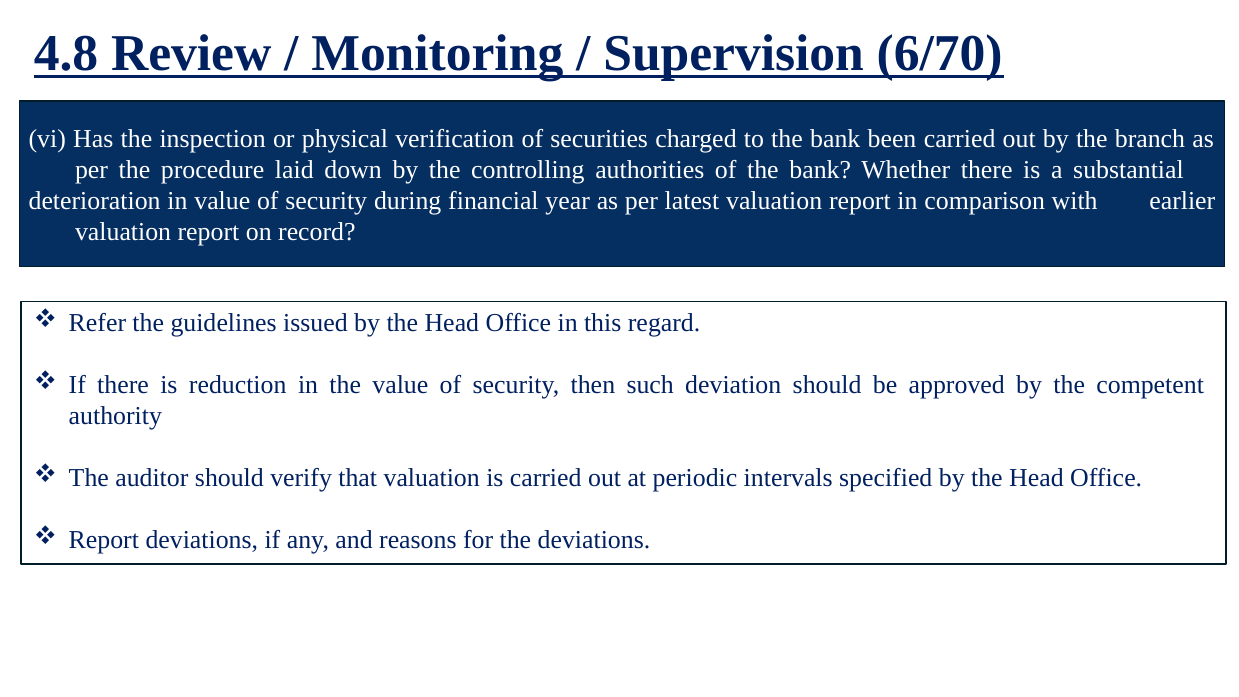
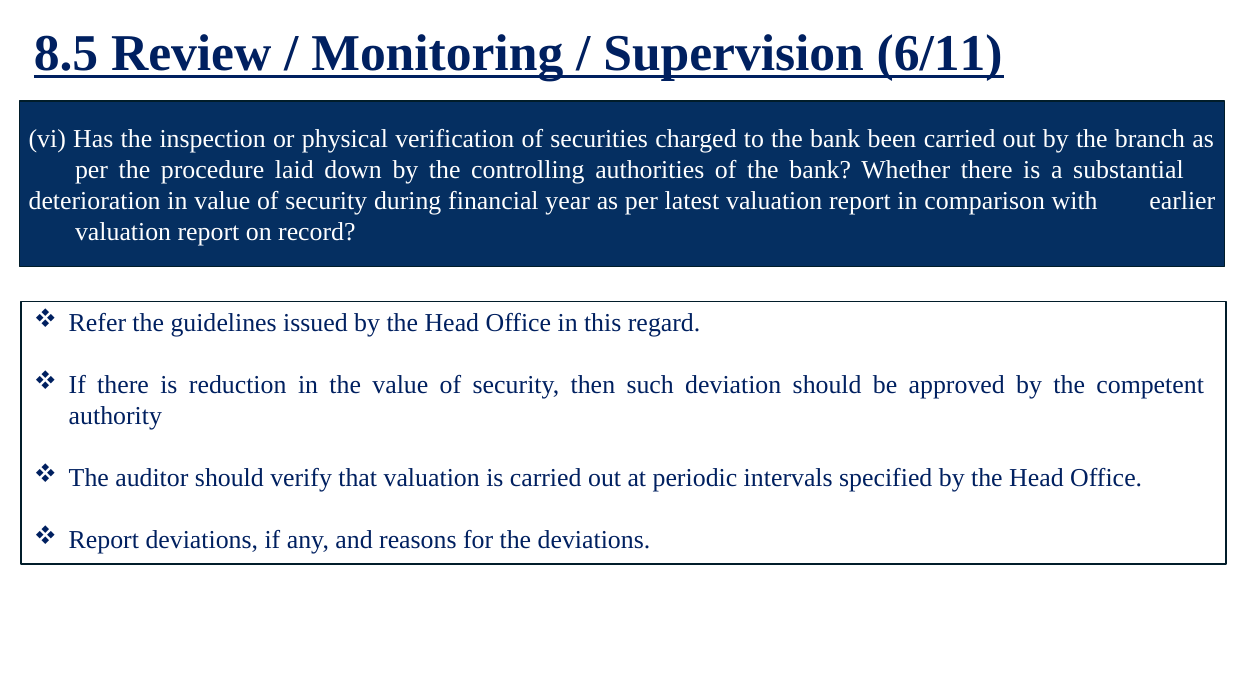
4.8: 4.8 -> 8.5
6/70: 6/70 -> 6/11
